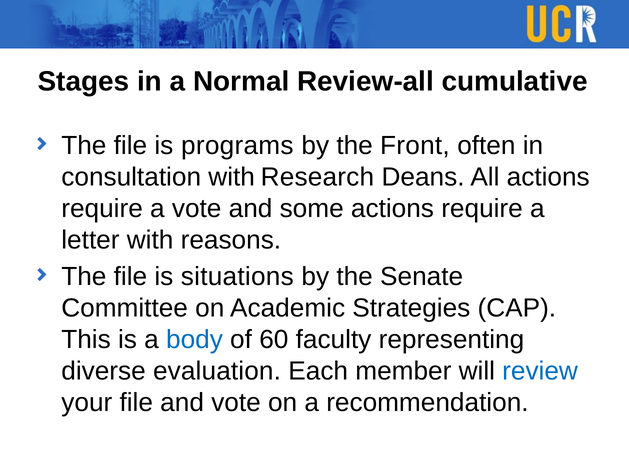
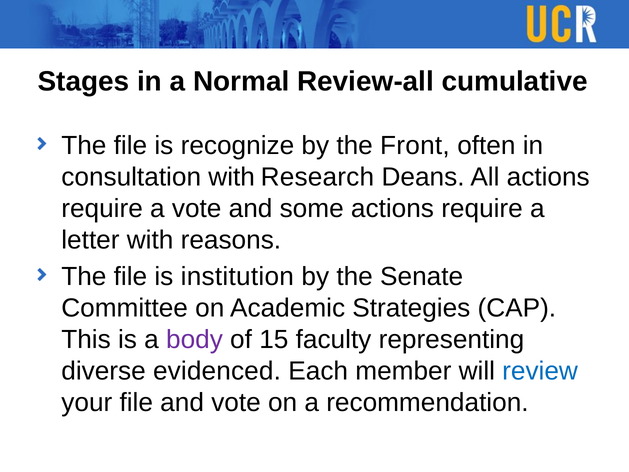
programs: programs -> recognize
situations: situations -> institution
body colour: blue -> purple
60: 60 -> 15
evaluation: evaluation -> evidenced
